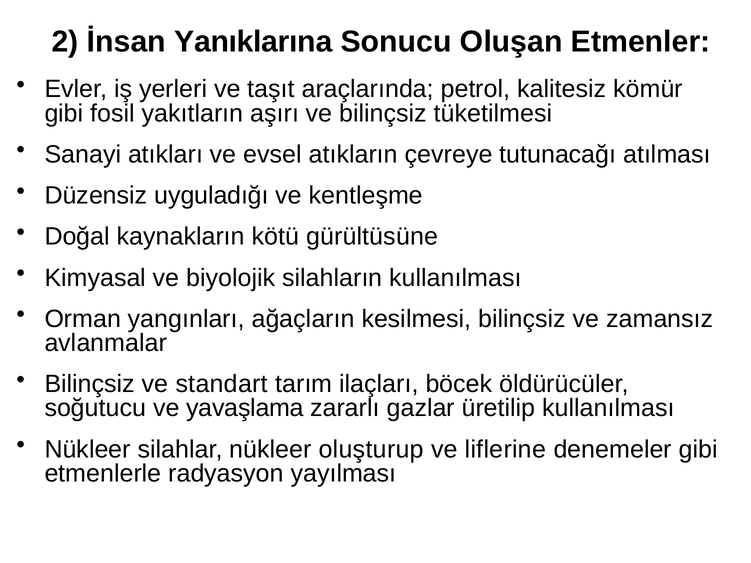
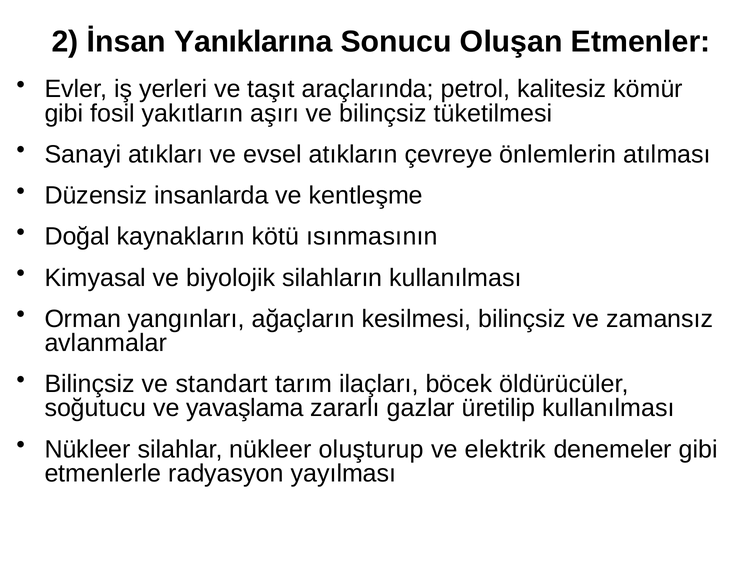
tutunacağı: tutunacağı -> önlemlerin
uyguladığı: uyguladığı -> insanlarda
gürültüsüne: gürültüsüne -> ısınmasının
liflerine: liflerine -> elektrik
